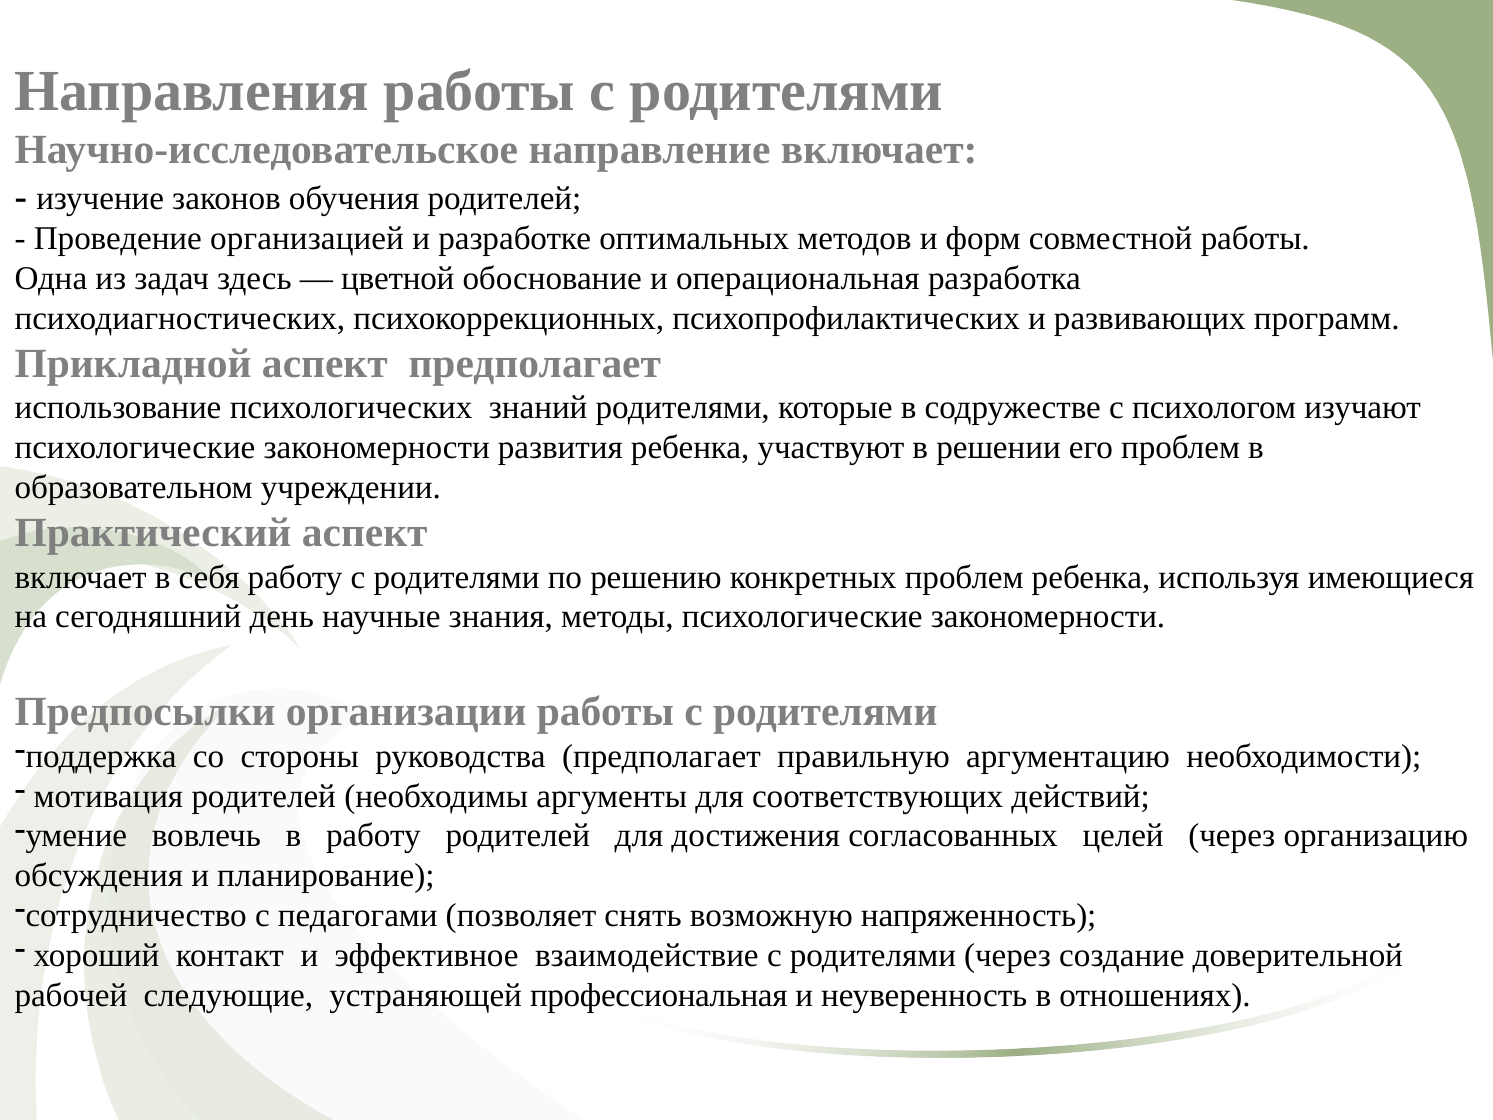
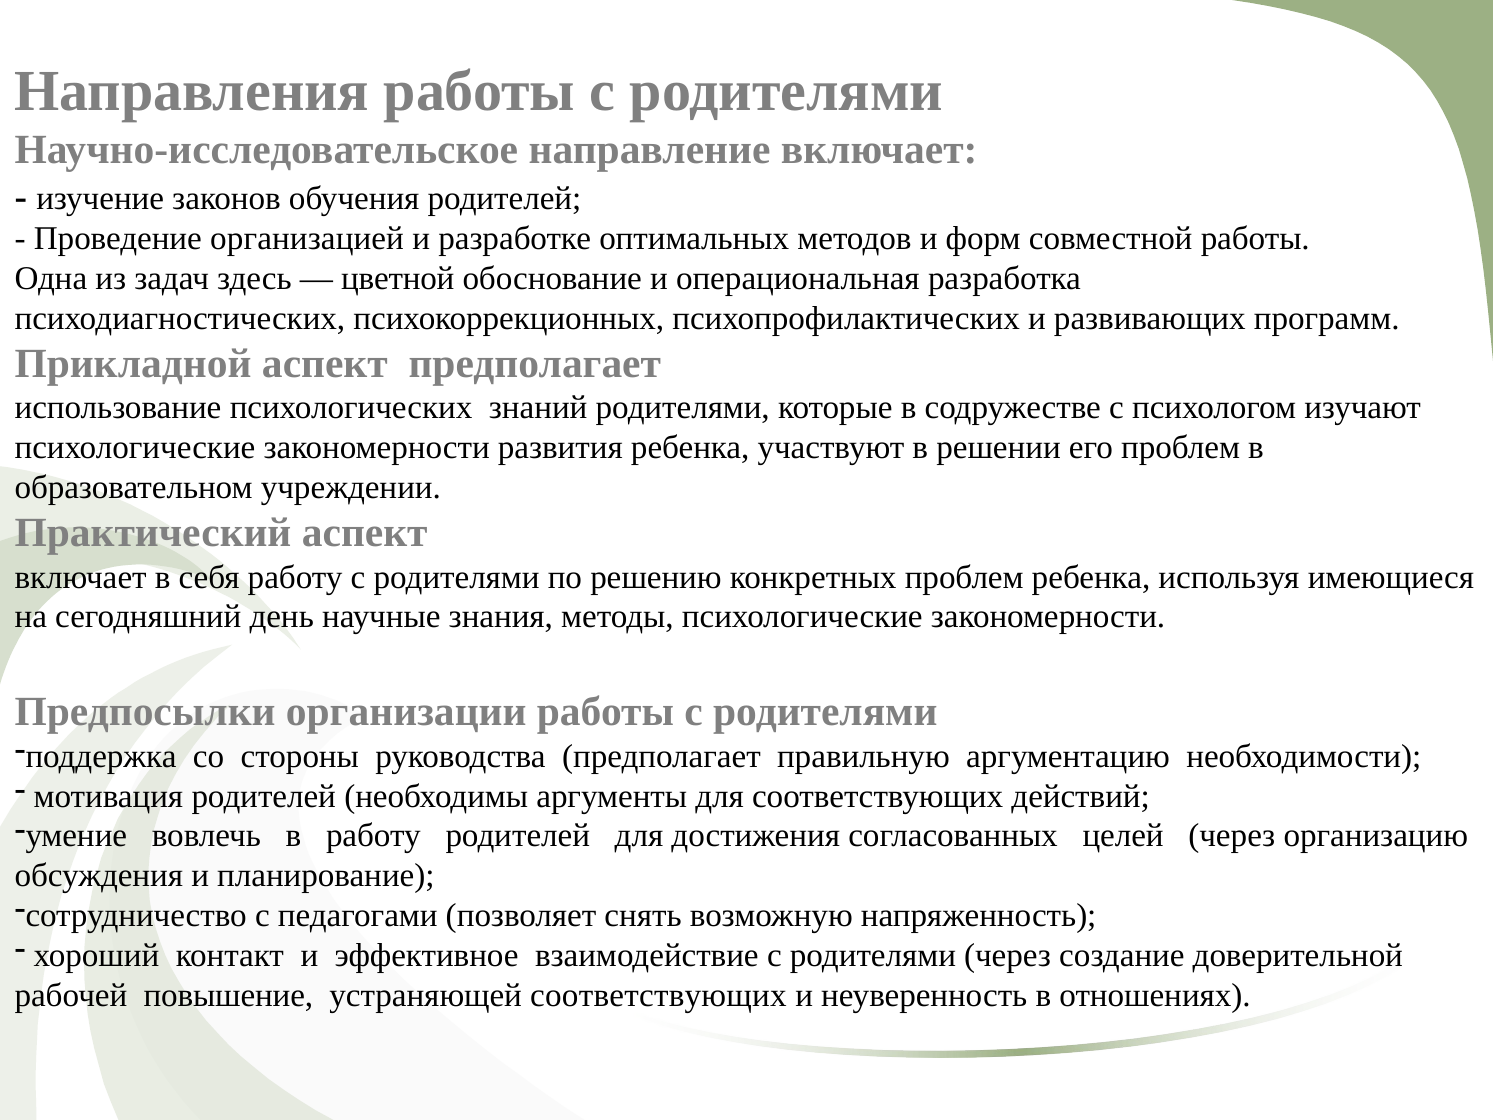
следующие: следующие -> повышение
устраняющей профессиональная: профессиональная -> соответствующих
